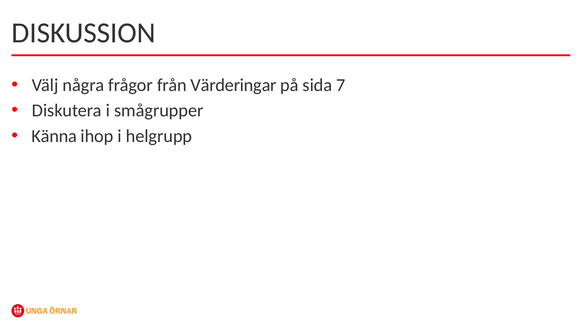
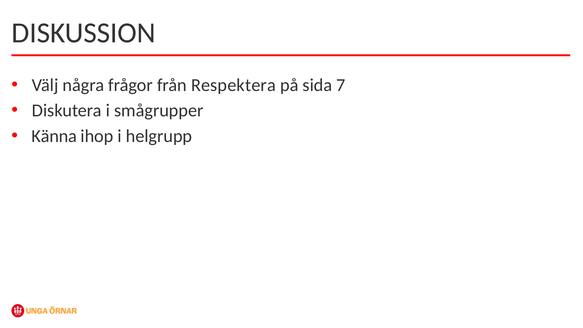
Värderingar: Värderingar -> Respektera
